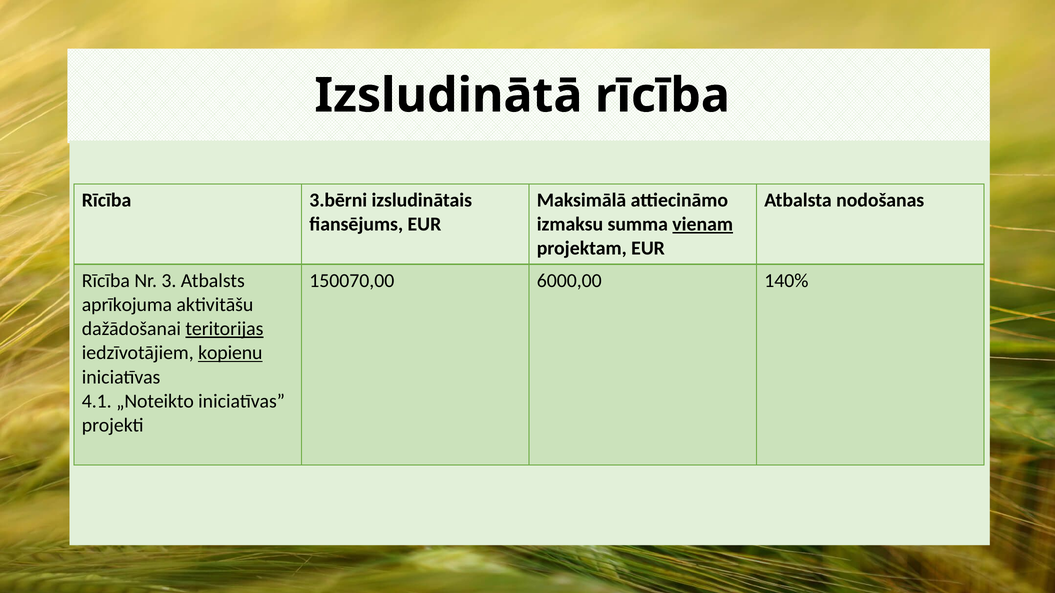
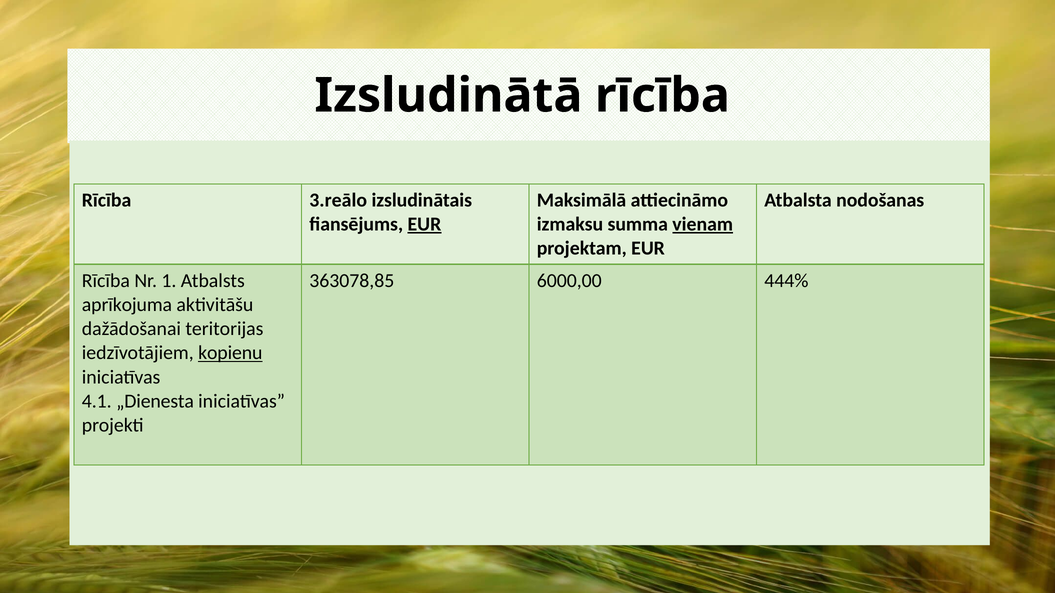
3.bērni: 3.bērni -> 3.reālo
EUR at (424, 224) underline: none -> present
3: 3 -> 1
150070,00: 150070,00 -> 363078,85
140%: 140% -> 444%
teritorijas underline: present -> none
„Noteikto: „Noteikto -> „Dienesta
